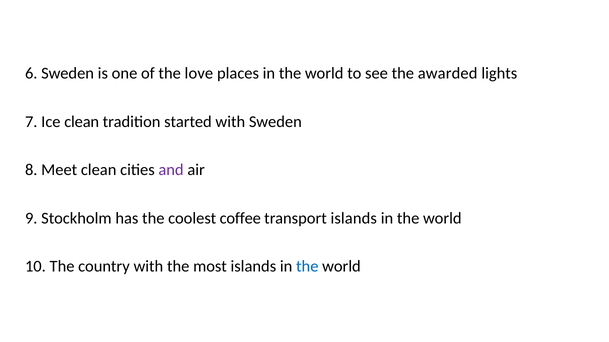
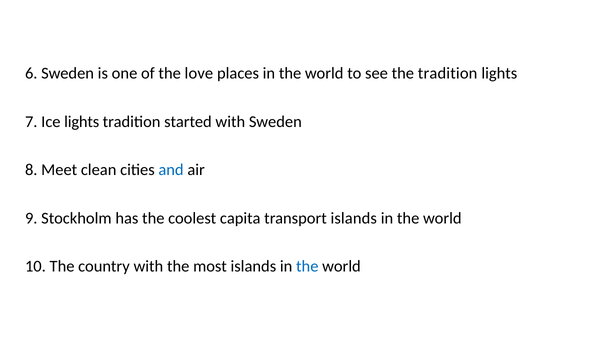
the awarded: awarded -> tradition
Ice clean: clean -> lights
and colour: purple -> blue
coffee: coffee -> capita
